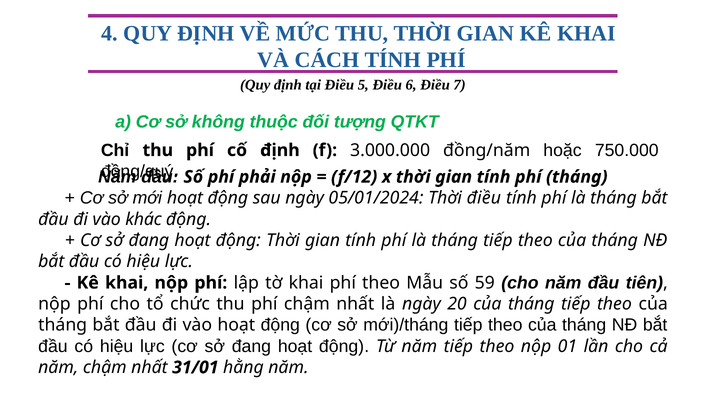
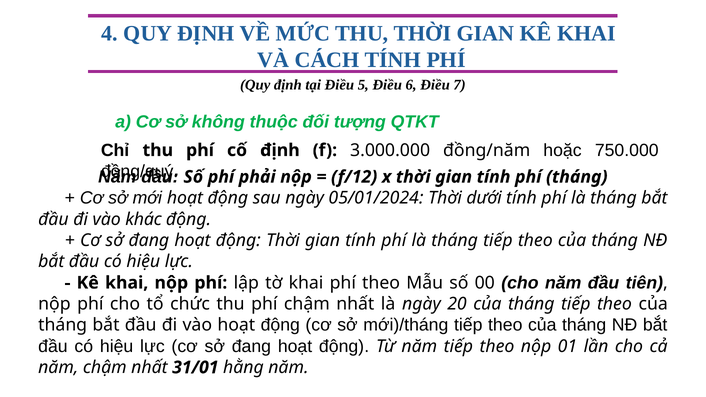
Thời điều: điều -> dưới
59: 59 -> 00
